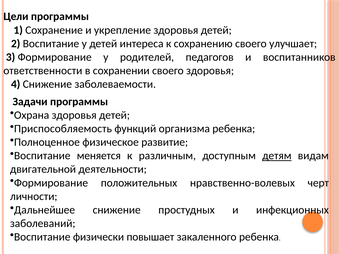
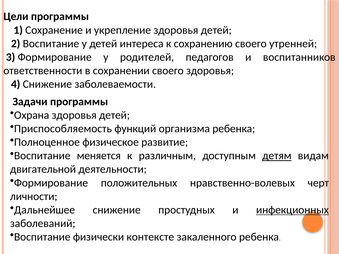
улучшает: улучшает -> утренней
инфекционных underline: none -> present
повышает: повышает -> контексте
